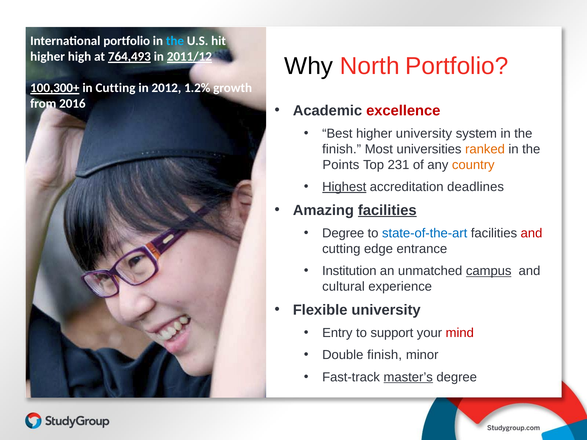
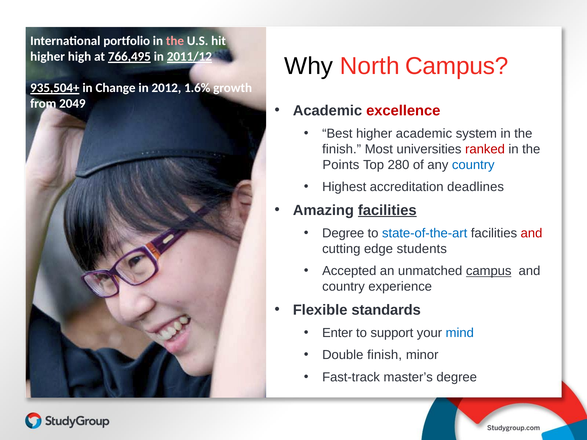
the at (175, 41) colour: light blue -> pink
764,493: 764,493 -> 766,495
North Portfolio: Portfolio -> Campus
100,300+: 100,300+ -> 935,504+
in Cutting: Cutting -> Change
1.2%: 1.2% -> 1.6%
2016: 2016 -> 2049
higher university: university -> academic
ranked colour: orange -> red
231: 231 -> 280
country at (473, 165) colour: orange -> blue
Highest underline: present -> none
entrance: entrance -> students
Institution: Institution -> Accepted
cultural at (343, 287): cultural -> country
Flexible university: university -> standards
Entry: Entry -> Enter
mind colour: red -> blue
master’s underline: present -> none
